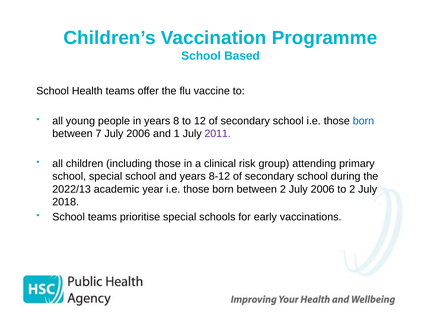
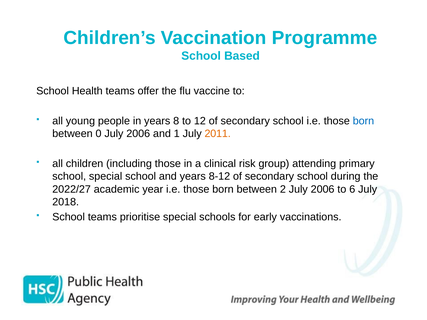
7: 7 -> 0
2011 colour: purple -> orange
2022/13: 2022/13 -> 2022/27
to 2: 2 -> 6
